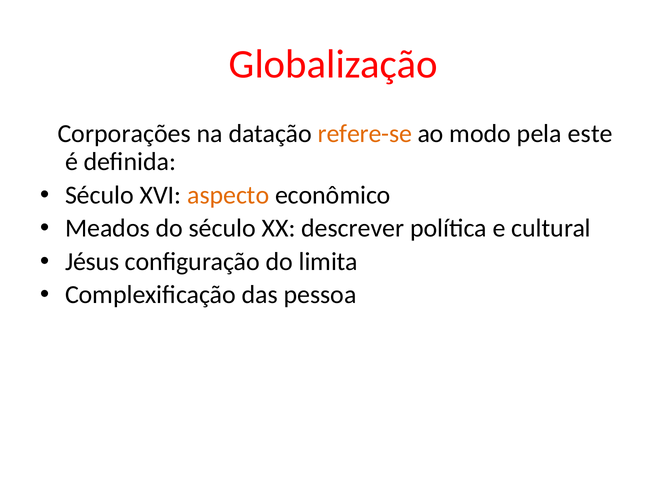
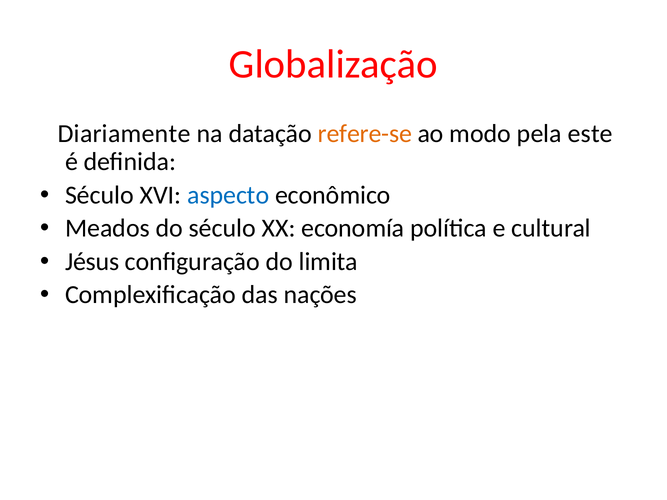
Corporações: Corporações -> Diariamente
aspecto colour: orange -> blue
descrever: descrever -> economía
pessoa: pessoa -> nações
